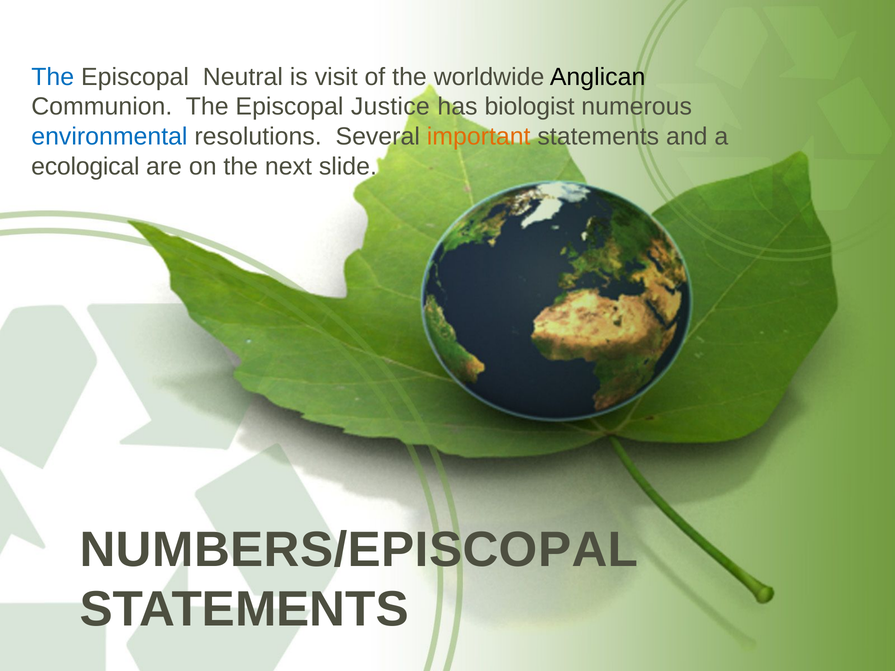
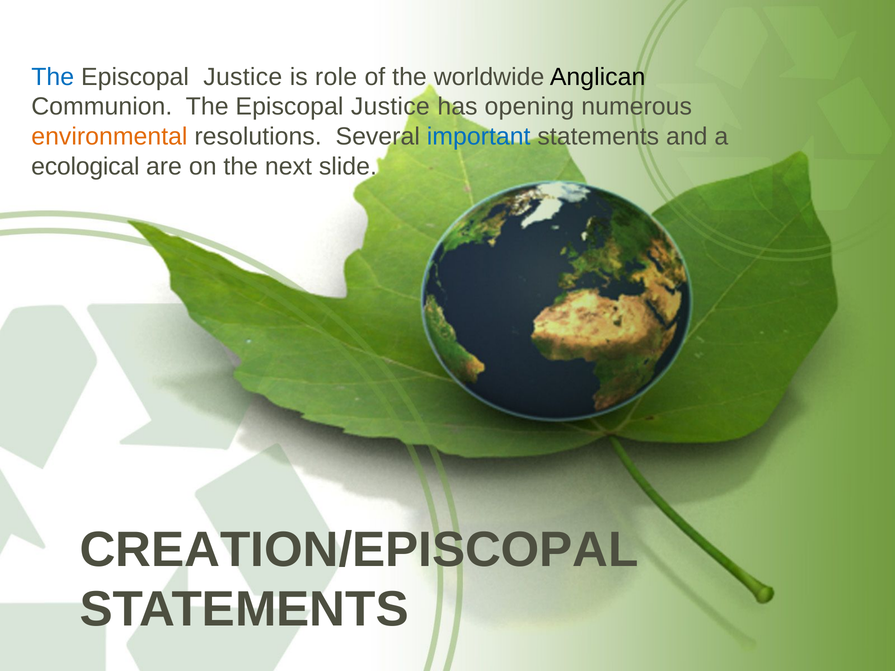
Neutral at (243, 77): Neutral -> Justice
visit: visit -> role
biologist: biologist -> opening
environmental colour: blue -> orange
important colour: orange -> blue
NUMBERS/EPISCOPAL: NUMBERS/EPISCOPAL -> CREATION/EPISCOPAL
